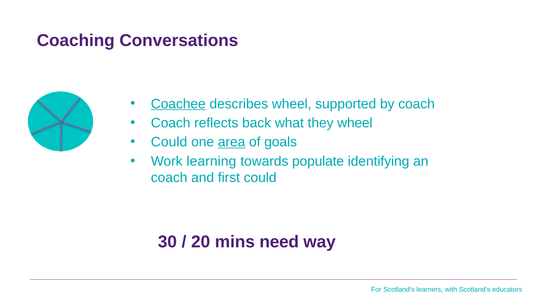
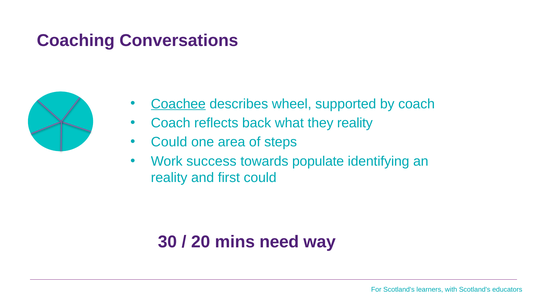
they wheel: wheel -> reality
area underline: present -> none
goals: goals -> steps
learning: learning -> success
coach at (169, 178): coach -> reality
